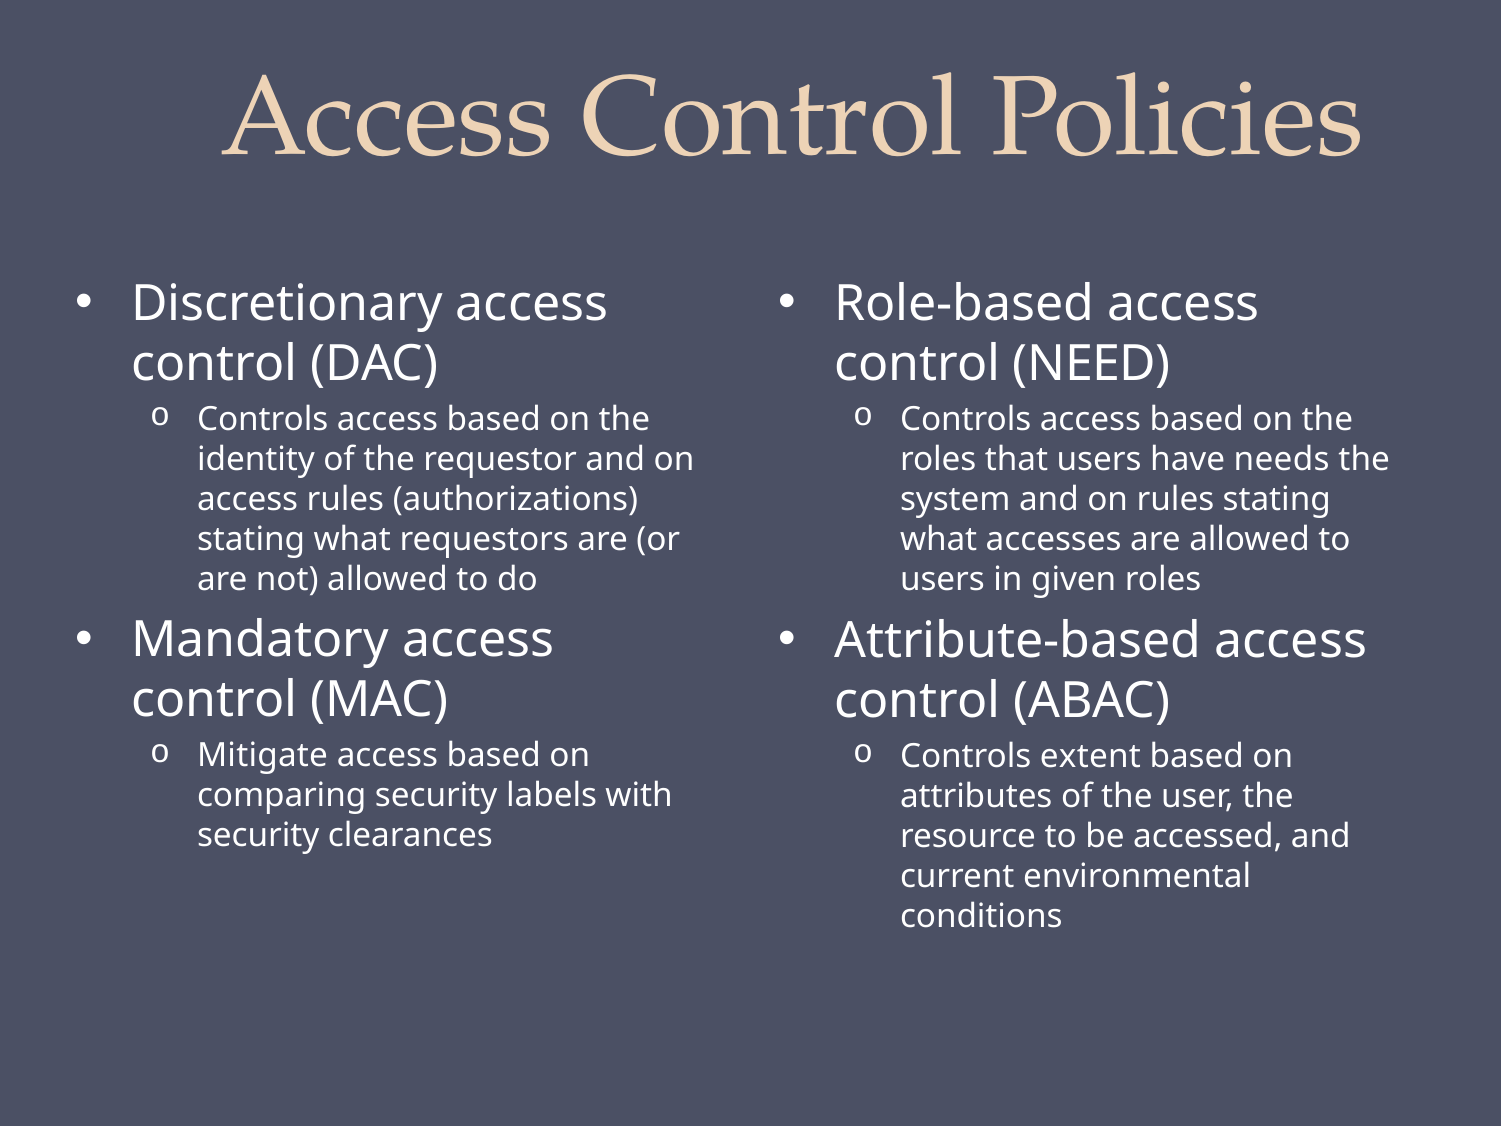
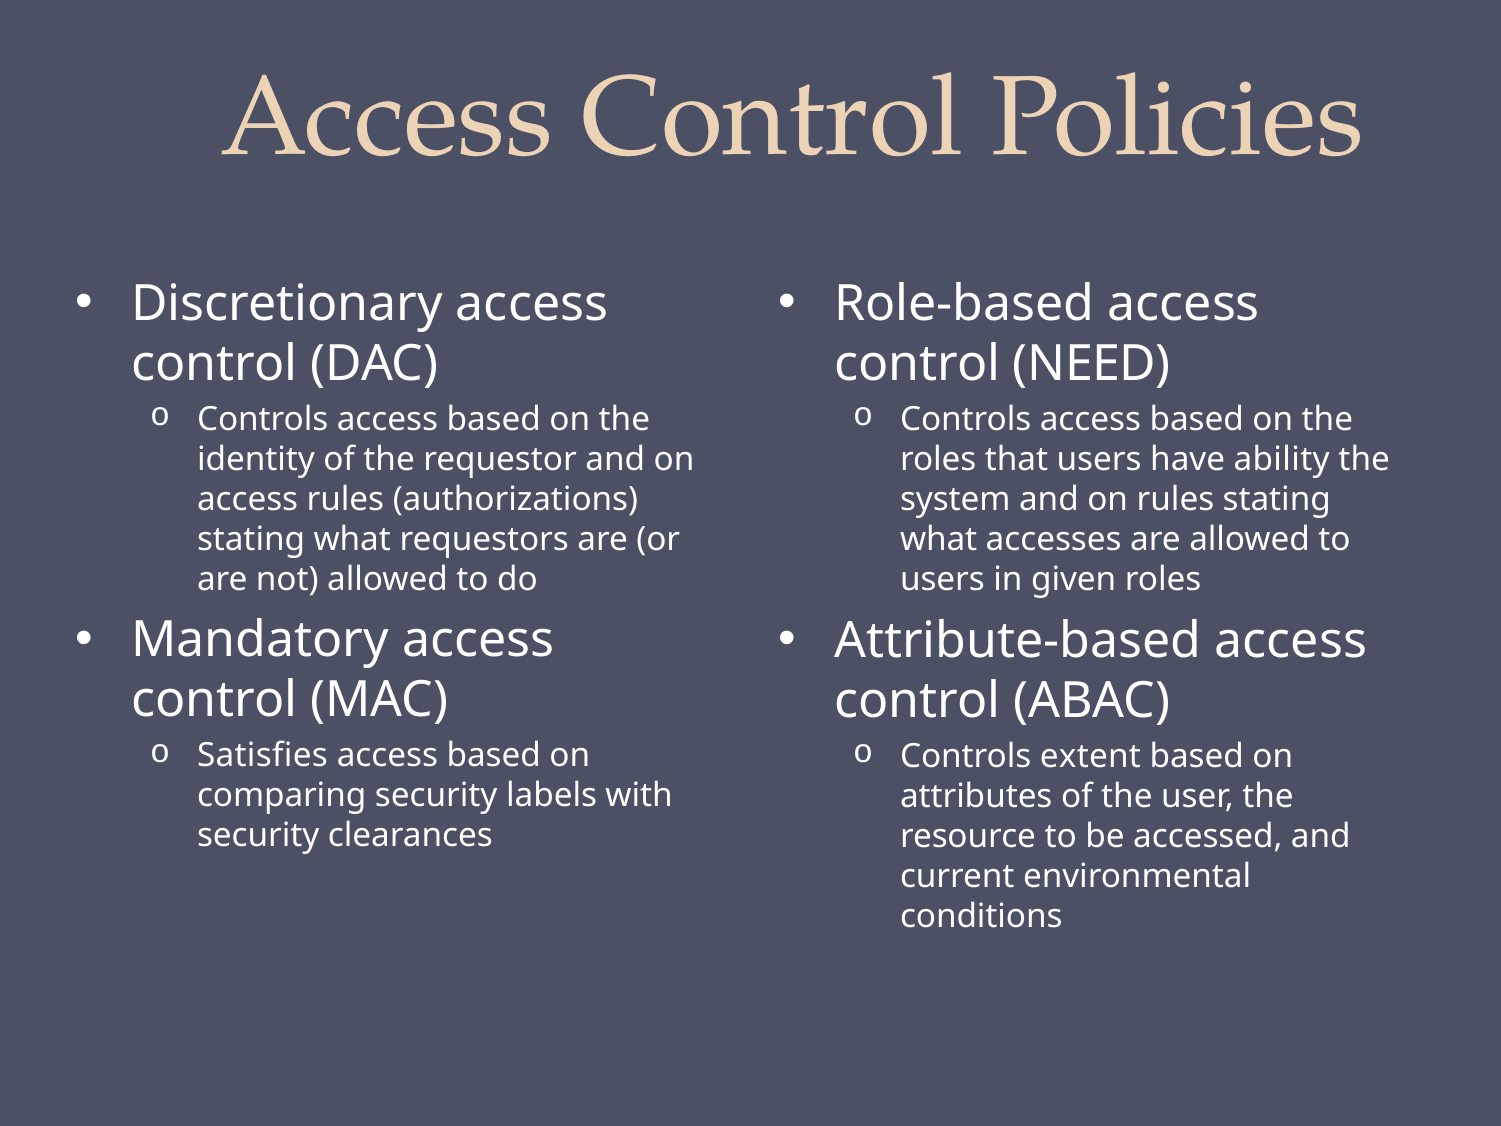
needs: needs -> ability
Mitigate: Mitigate -> Satisfies
